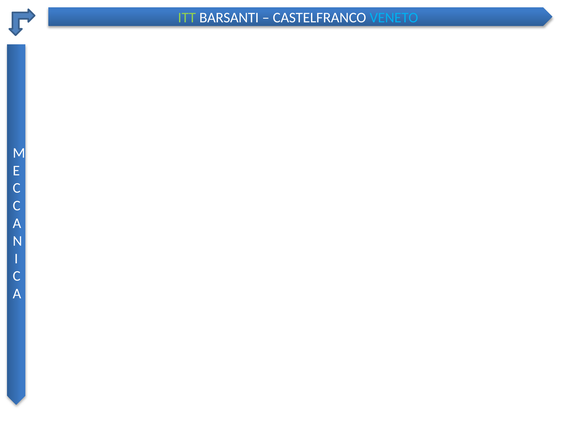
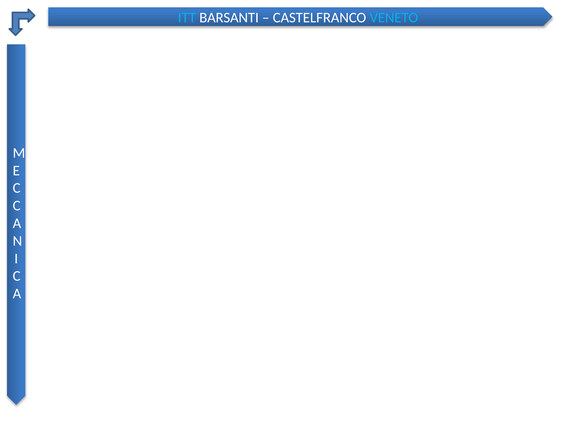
ITT colour: light green -> light blue
